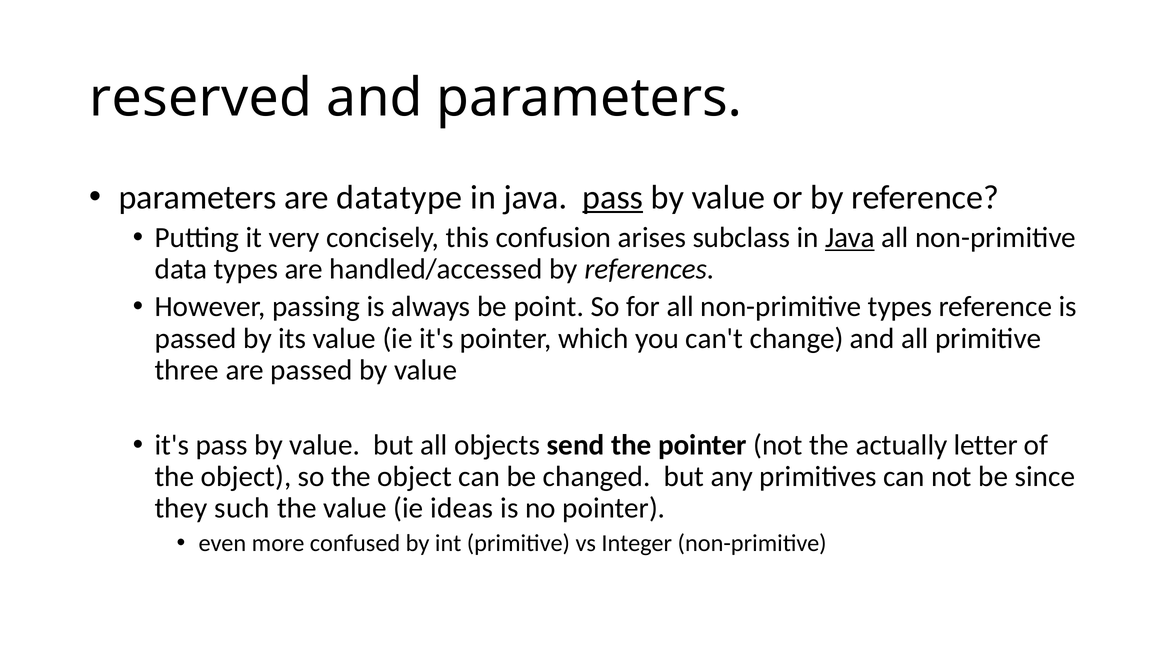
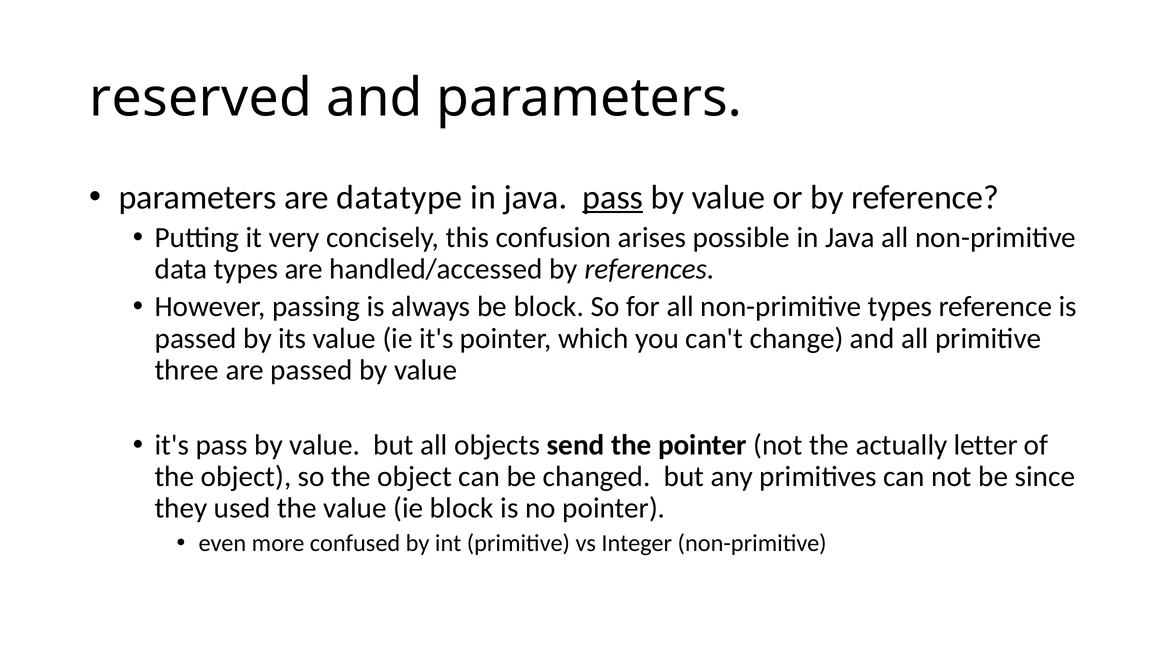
subclass: subclass -> possible
Java at (850, 238) underline: present -> none
be point: point -> block
such: such -> used
ie ideas: ideas -> block
